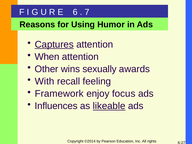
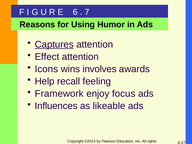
When: When -> Effect
Other: Other -> Icons
sexually: sexually -> involves
With: With -> Help
likeable underline: present -> none
